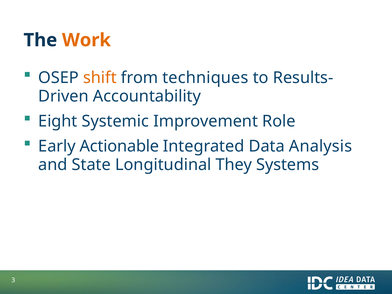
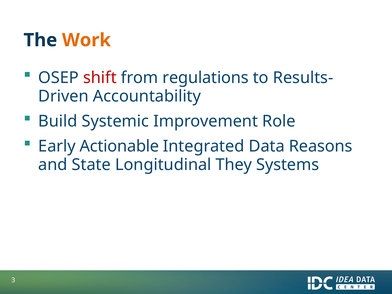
shift colour: orange -> red
techniques: techniques -> regulations
Eight: Eight -> Build
Analysis: Analysis -> Reasons
